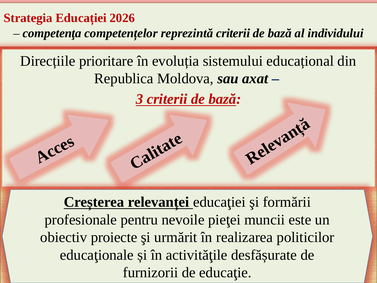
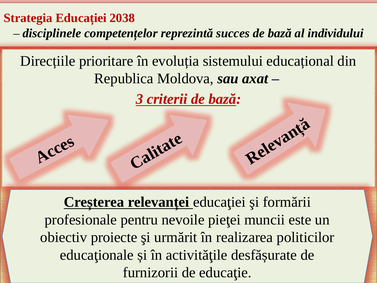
2026: 2026 -> 2038
competenţa: competenţa -> disciplinele
reprezintă criterii: criterii -> succes
